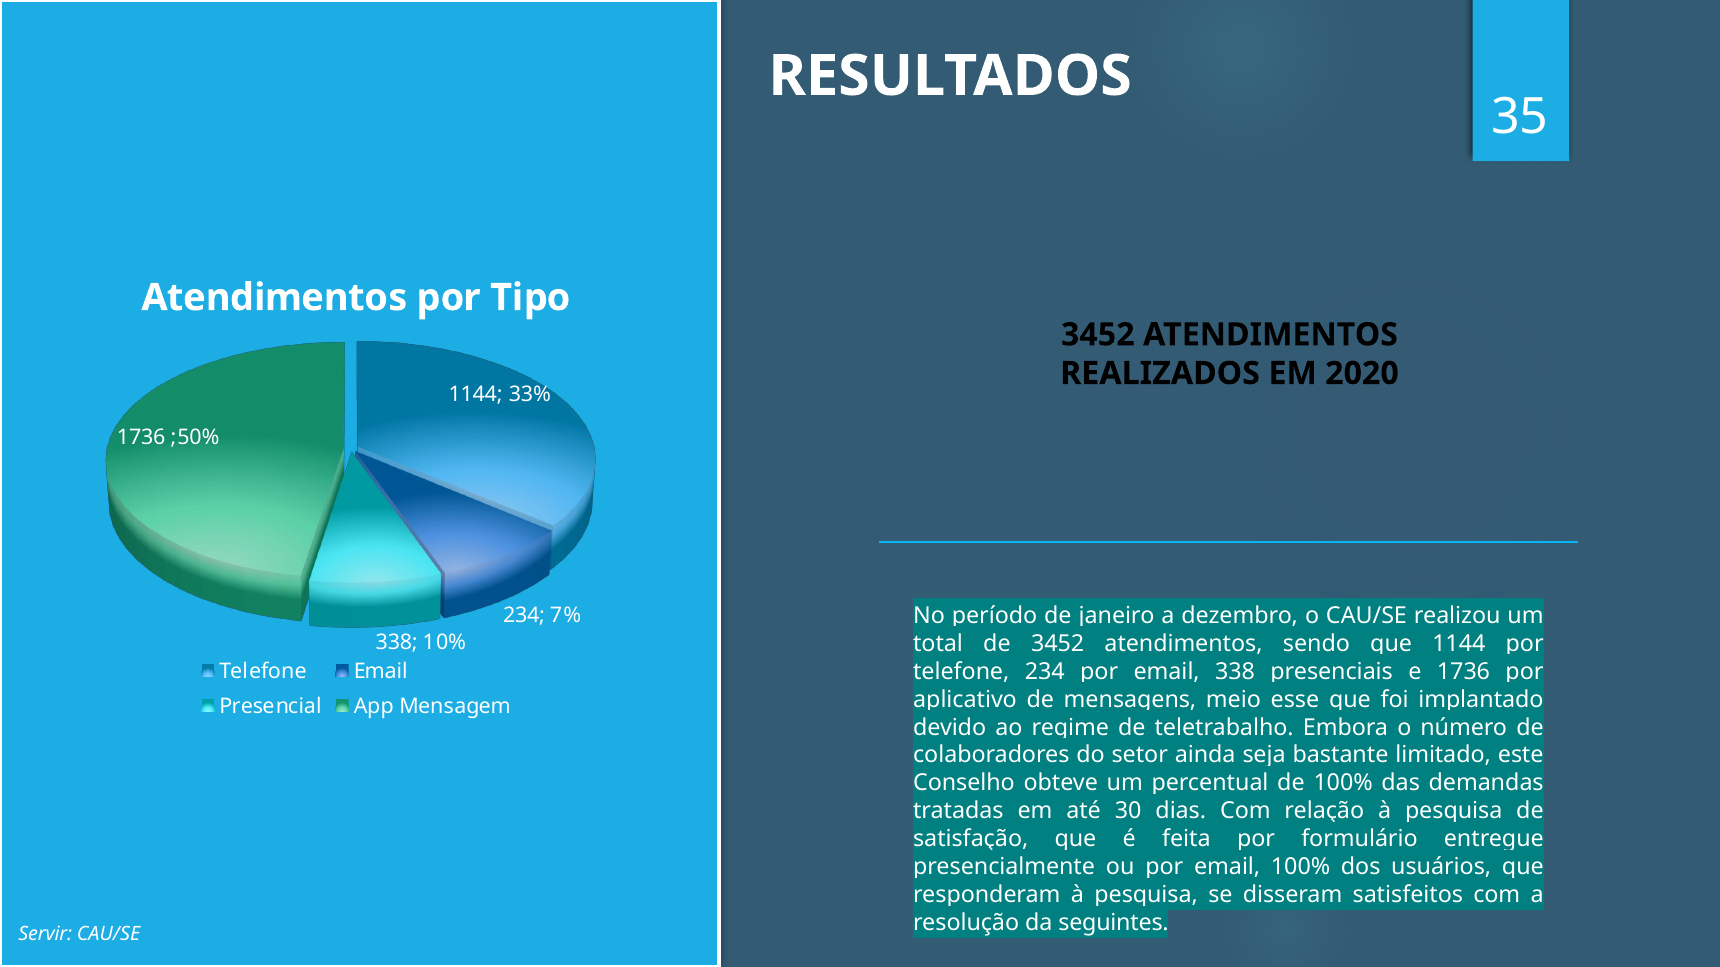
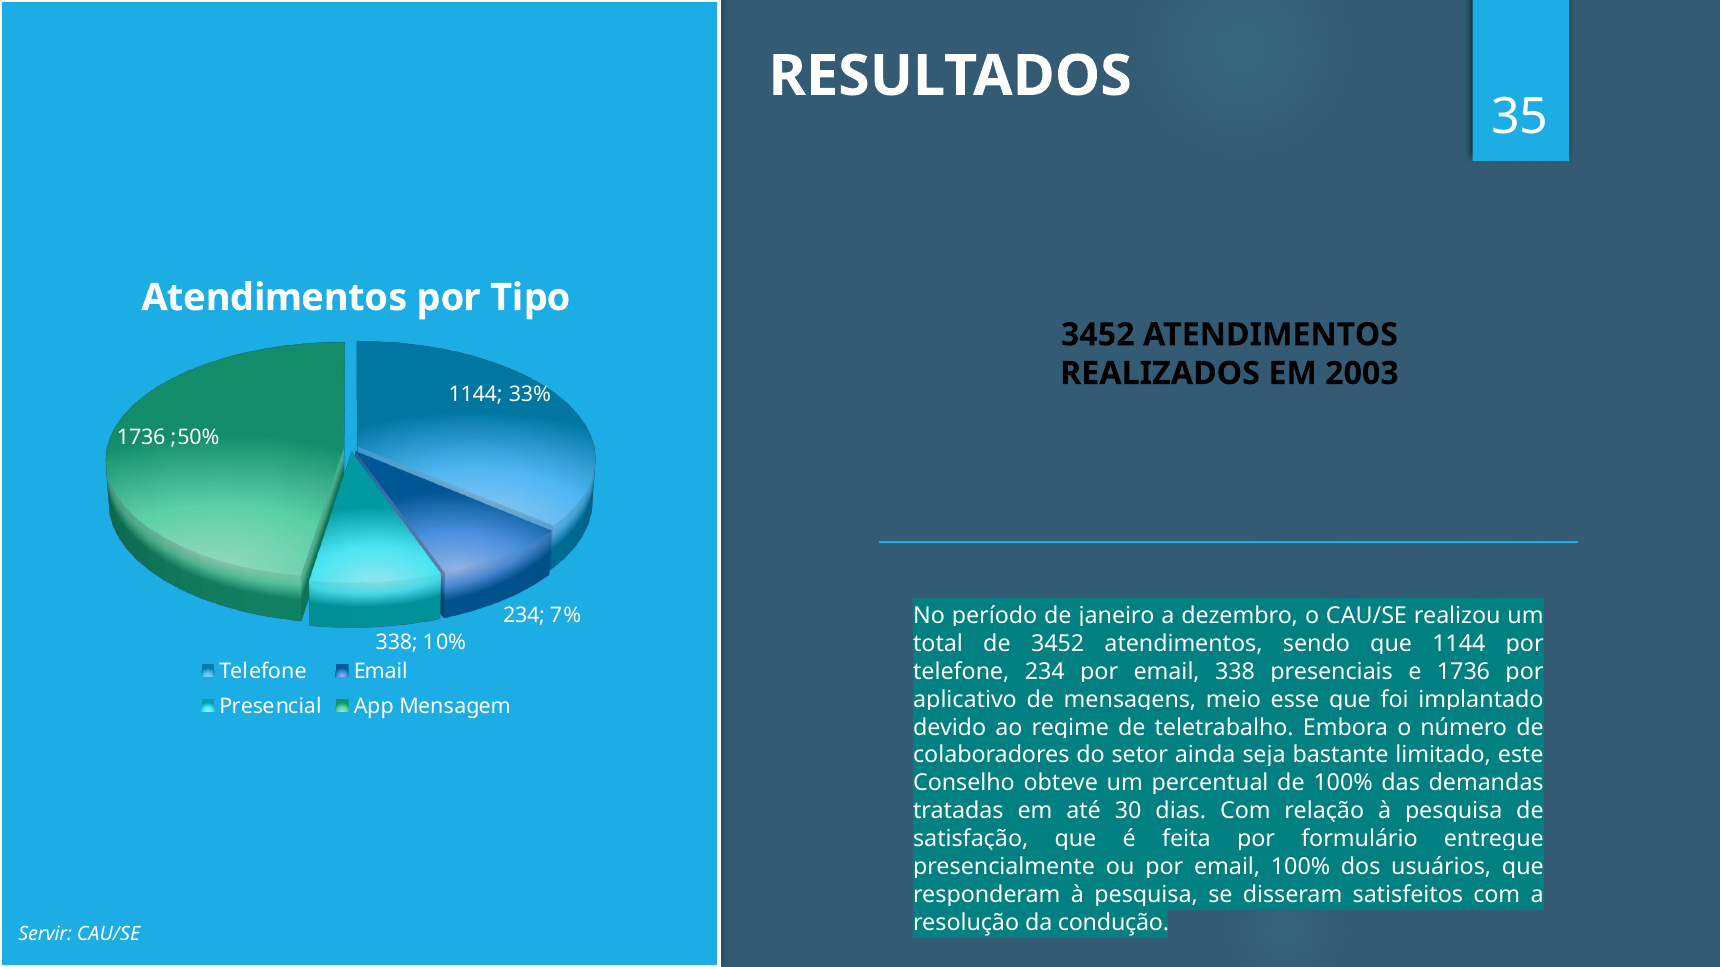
2020: 2020 -> 2003
seguintes: seguintes -> condução
